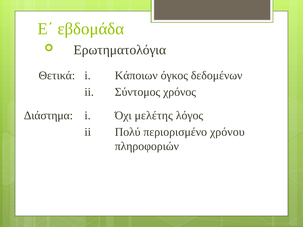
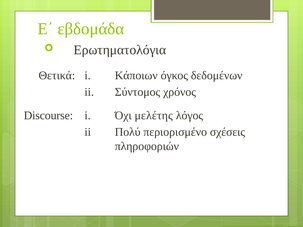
Διάστημα: Διάστημα -> Discourse
χρόνου: χρόνου -> σχέσεις
